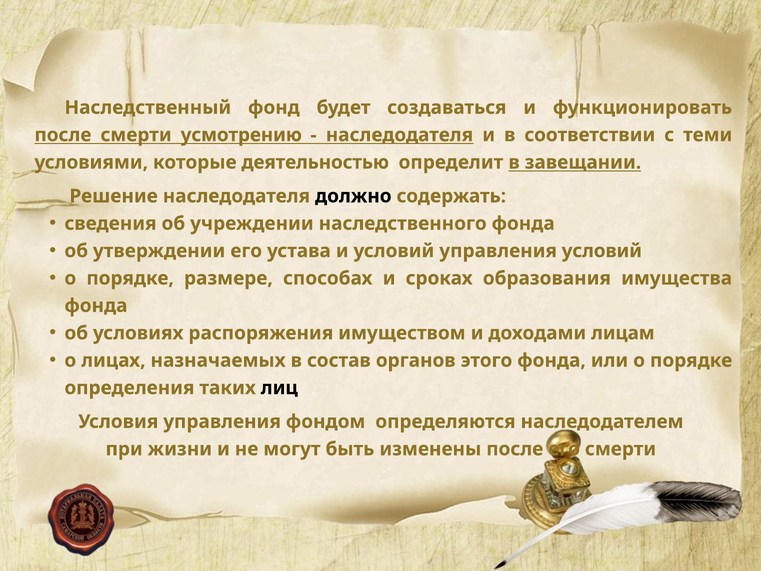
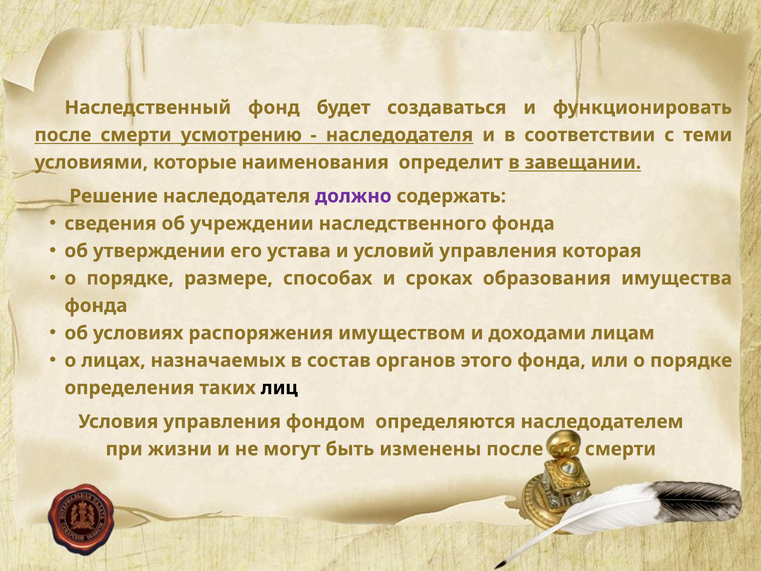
деятельностью: деятельностью -> наименования
должно colour: black -> purple
управления условий: условий -> которая
